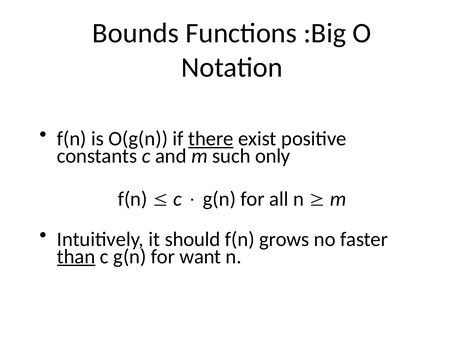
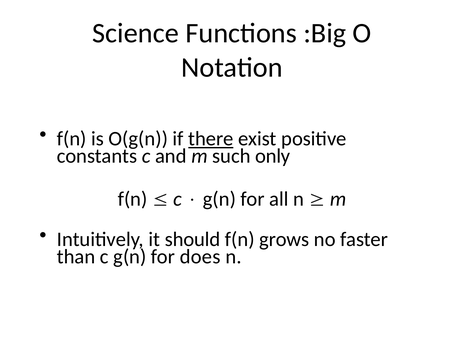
Bounds: Bounds -> Science
than underline: present -> none
want: want -> does
